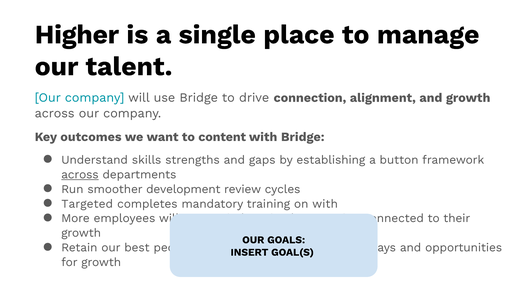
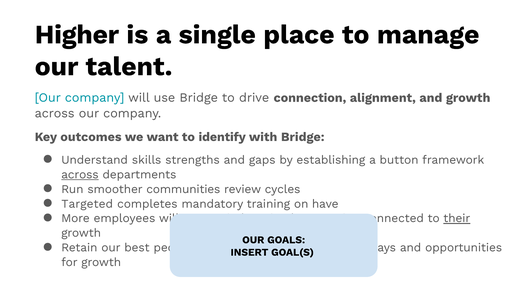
content: content -> identify
development: development -> communities
on with: with -> have
their underline: none -> present
